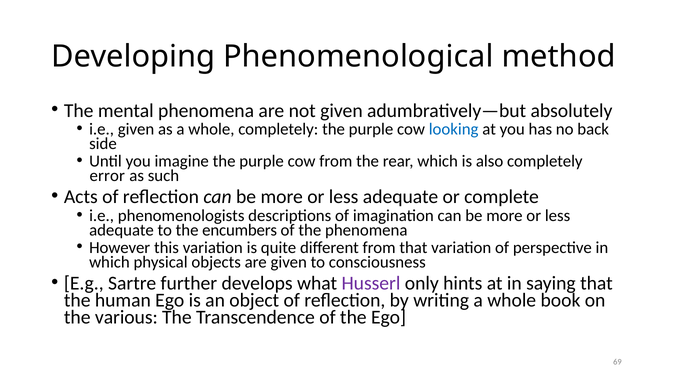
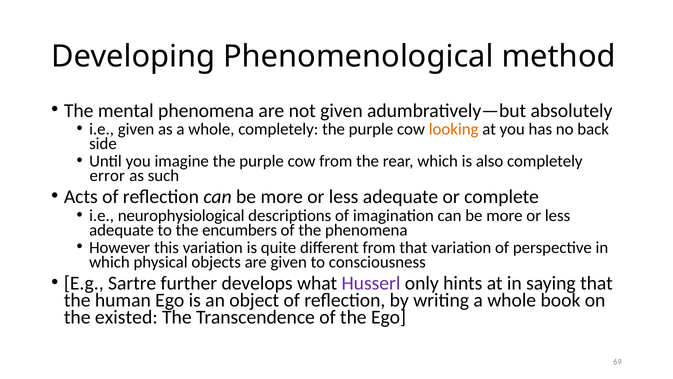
looking colour: blue -> orange
phenomenologists: phenomenologists -> neurophysiological
various: various -> existed
